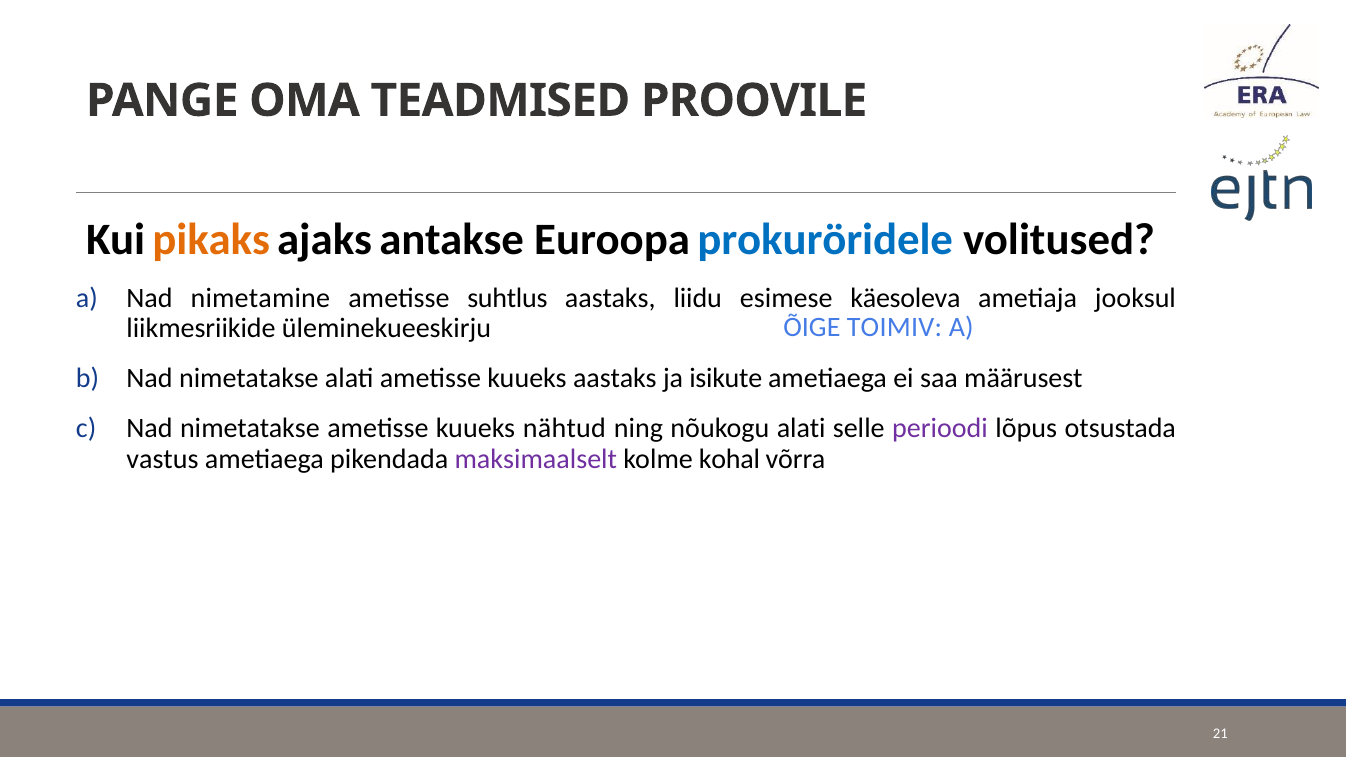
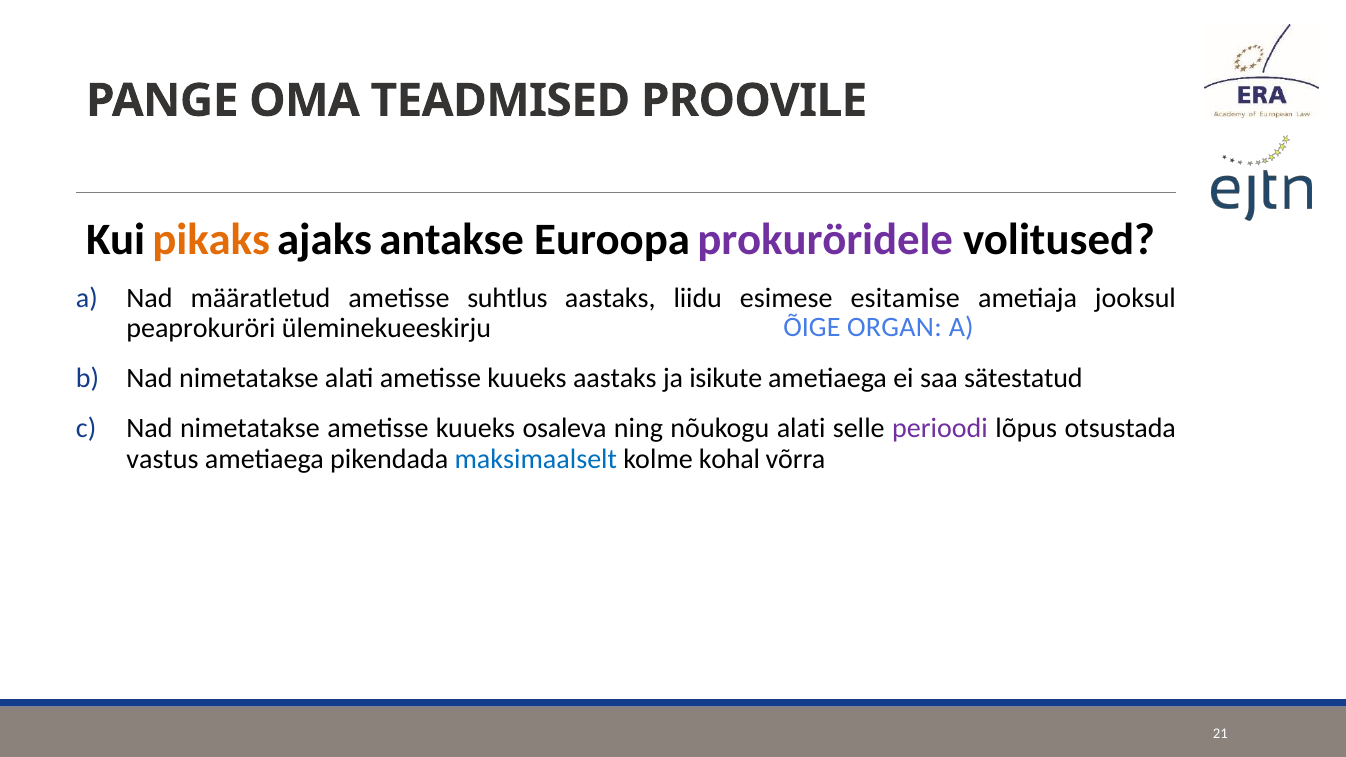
prokuröridele colour: blue -> purple
nimetamine: nimetamine -> määratletud
käesoleva: käesoleva -> esitamise
TOIMIV: TOIMIV -> ORGAN
liikmesriikide: liikmesriikide -> peaprokuröri
määrusest: määrusest -> sätestatud
nähtud: nähtud -> osaleva
maksimaalselt colour: purple -> blue
